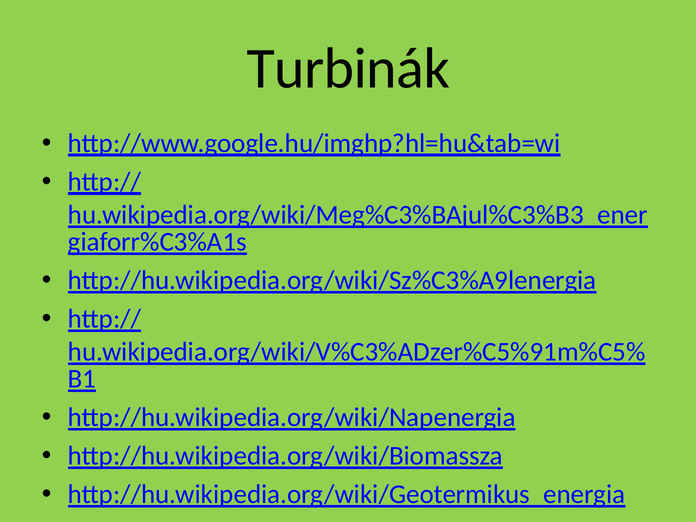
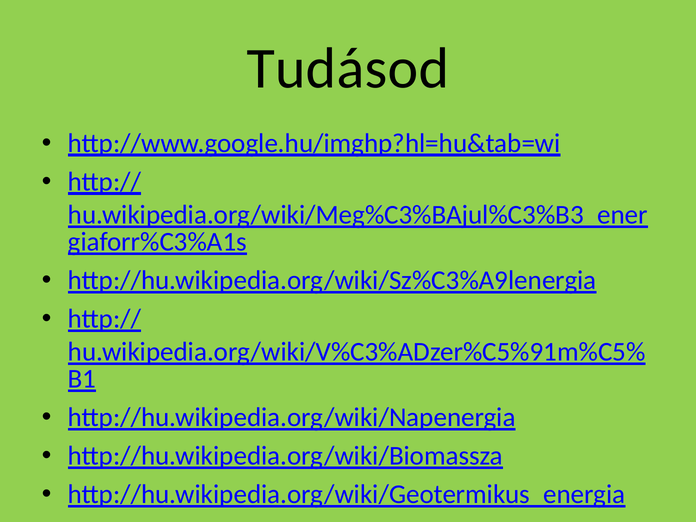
Turbinák: Turbinák -> Tudásod
